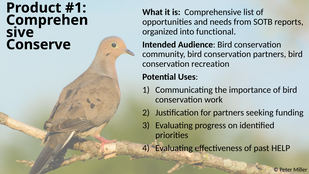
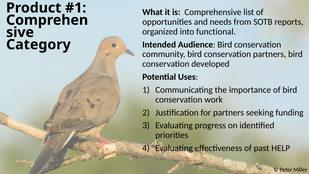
Conserve: Conserve -> Category
recreation: recreation -> developed
